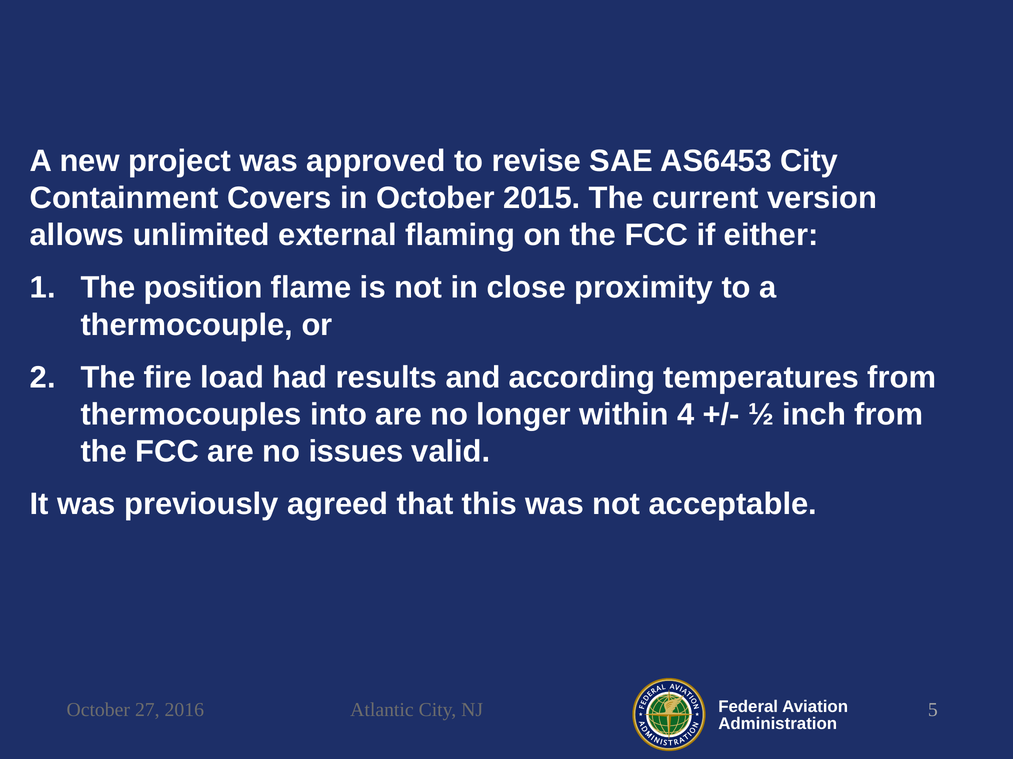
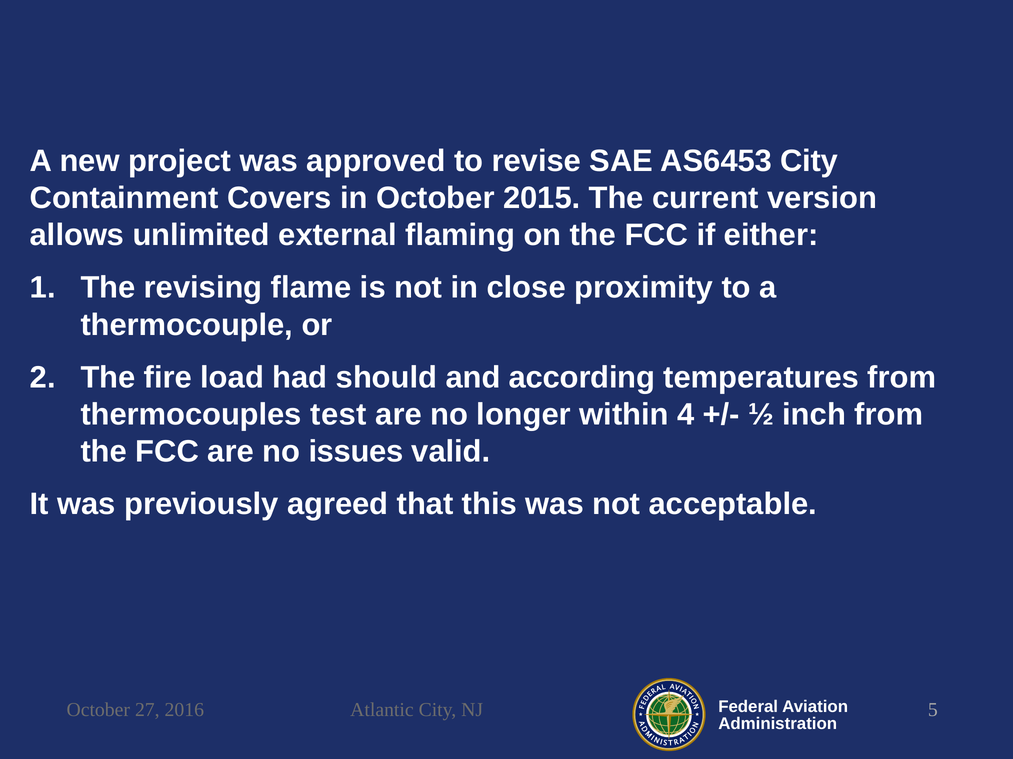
position: position -> revising
results: results -> should
into: into -> test
